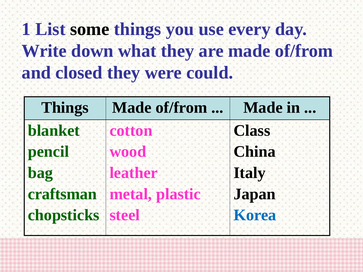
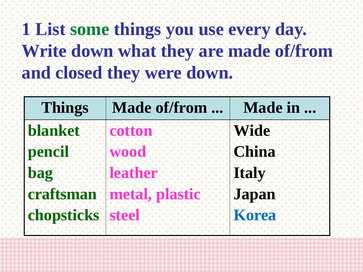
some colour: black -> green
were could: could -> down
Class: Class -> Wide
